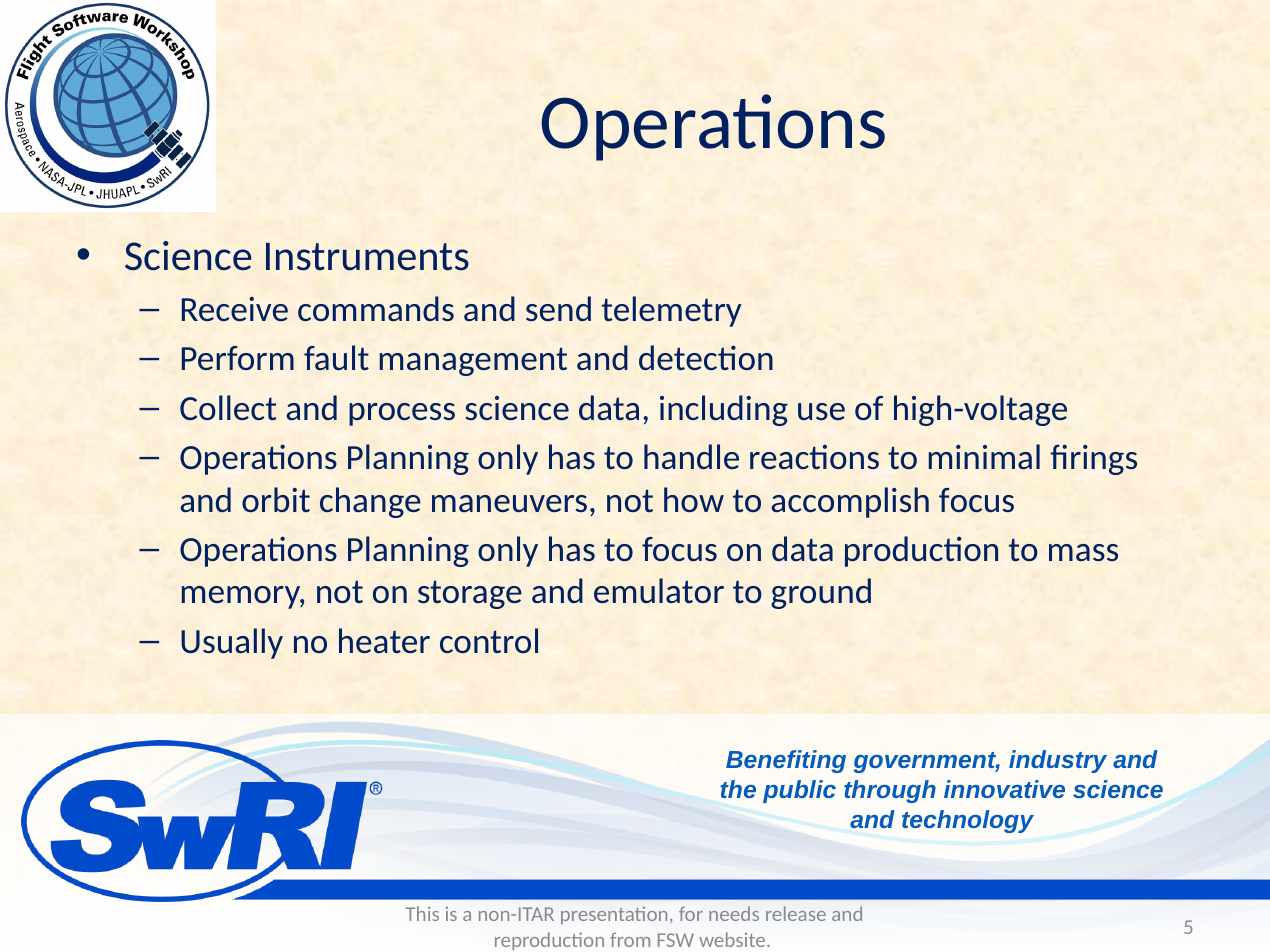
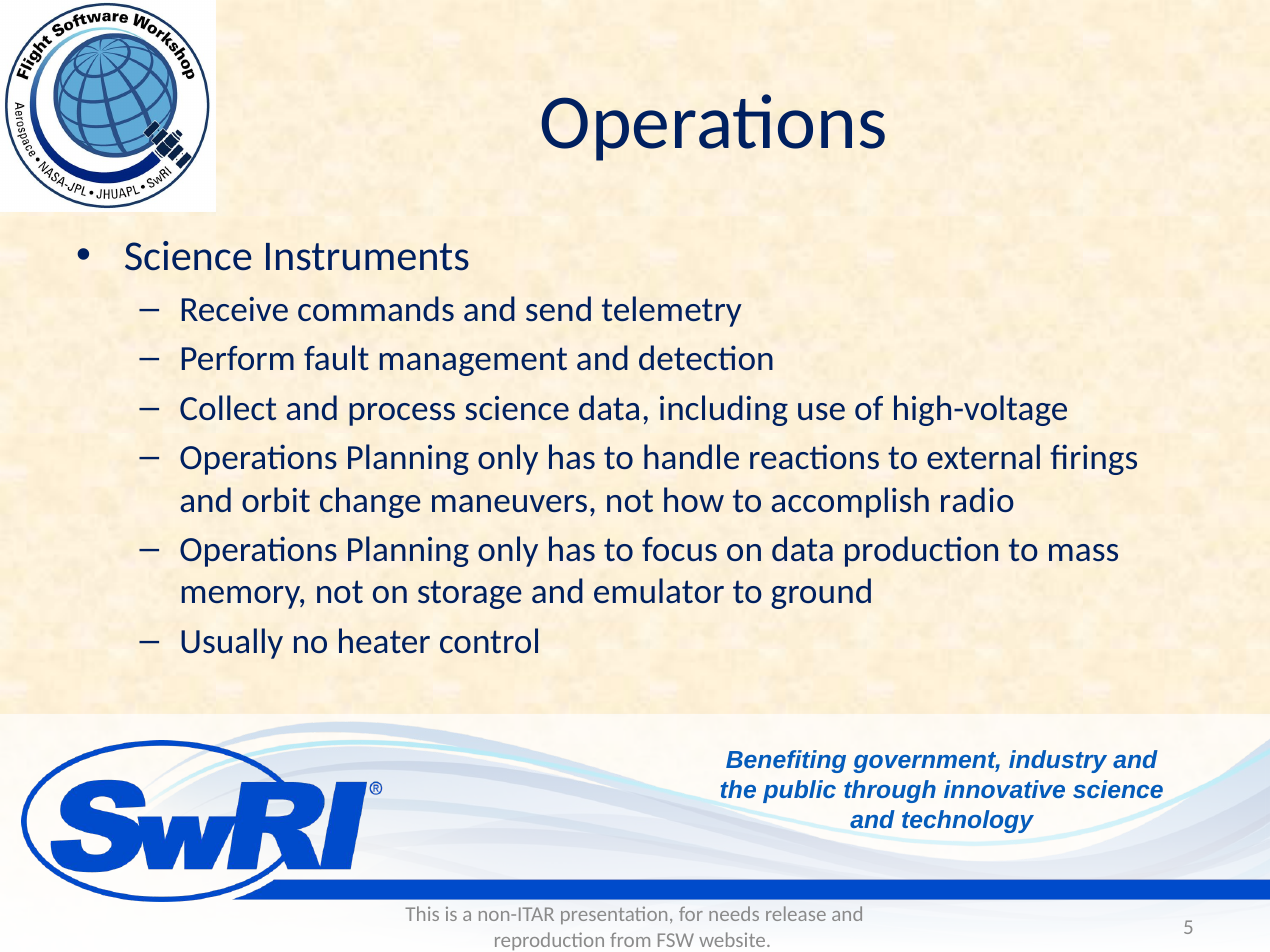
minimal: minimal -> external
accomplish focus: focus -> radio
